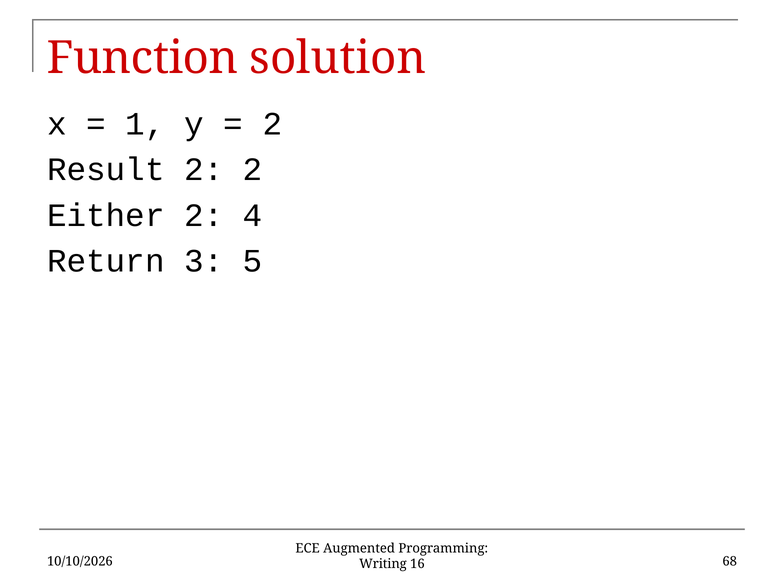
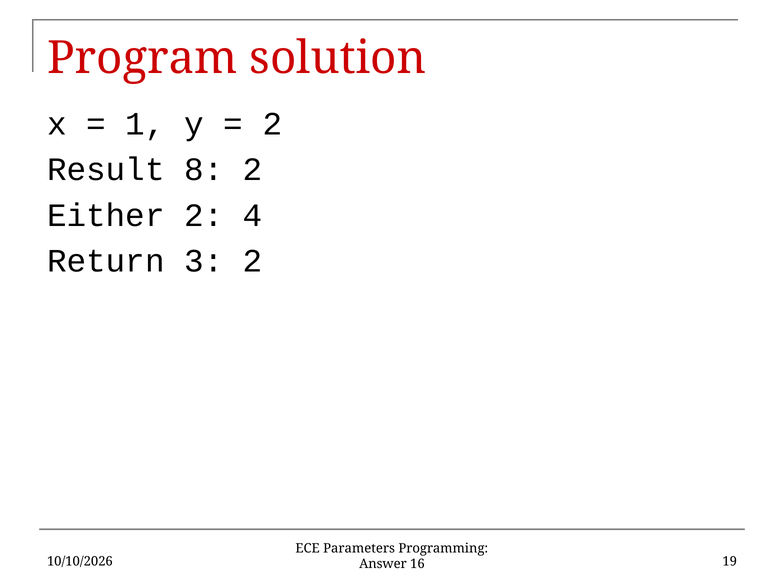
Function: Function -> Program
Result 2: 2 -> 8
3 5: 5 -> 2
Augmented: Augmented -> Parameters
Writing: Writing -> Answer
68: 68 -> 19
